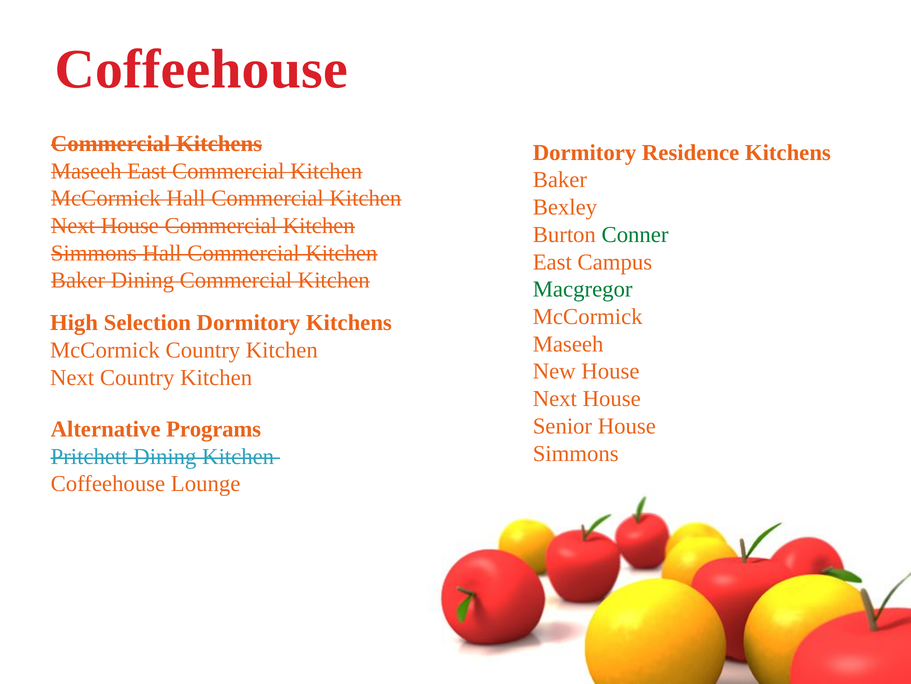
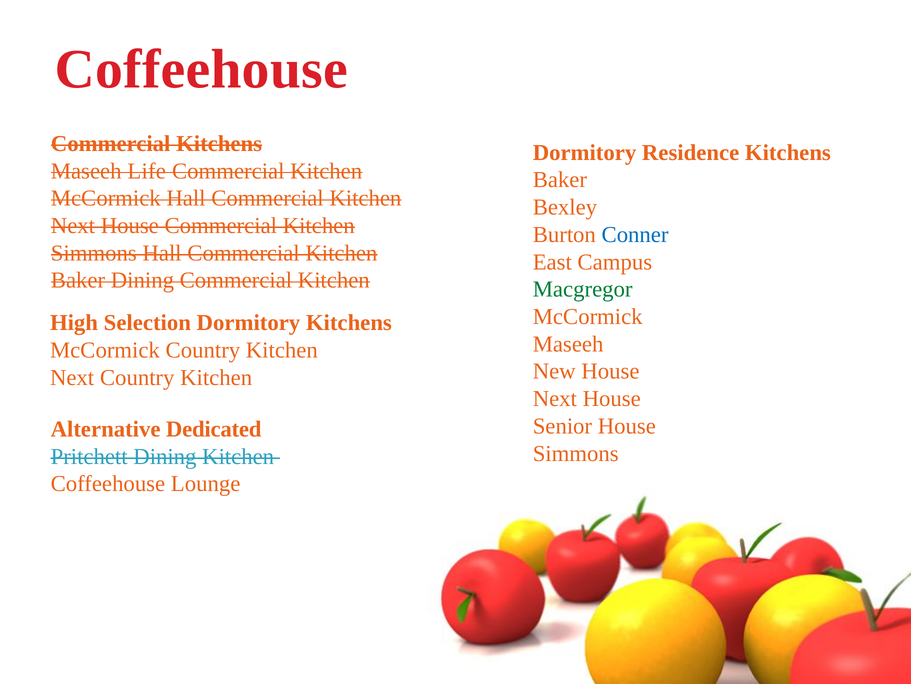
Maseeh East: East -> Life
Conner colour: green -> blue
Programs: Programs -> Dedicated
